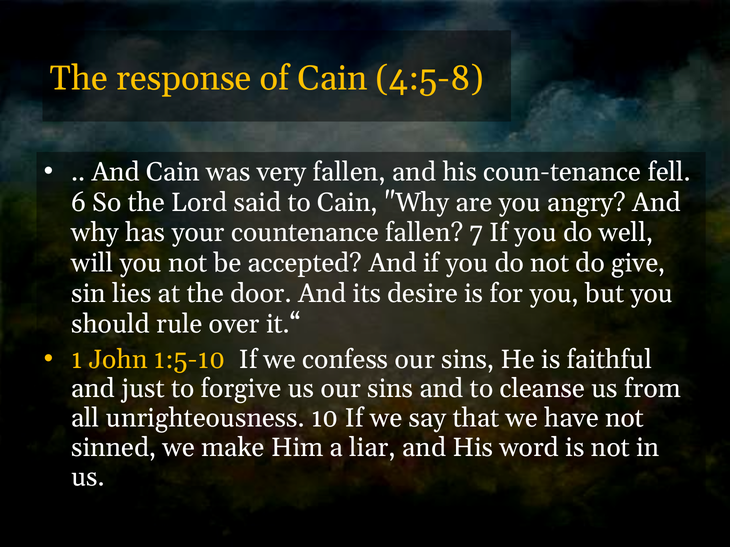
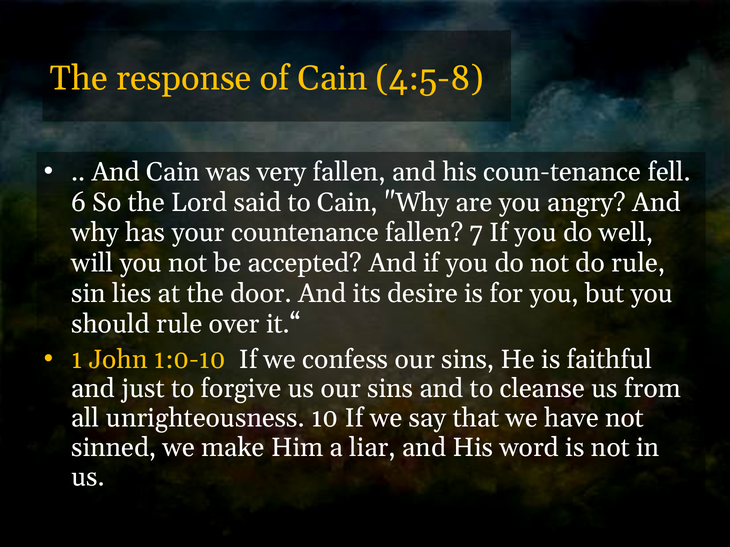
do give: give -> rule
1:5-10: 1:5-10 -> 1:0-10
